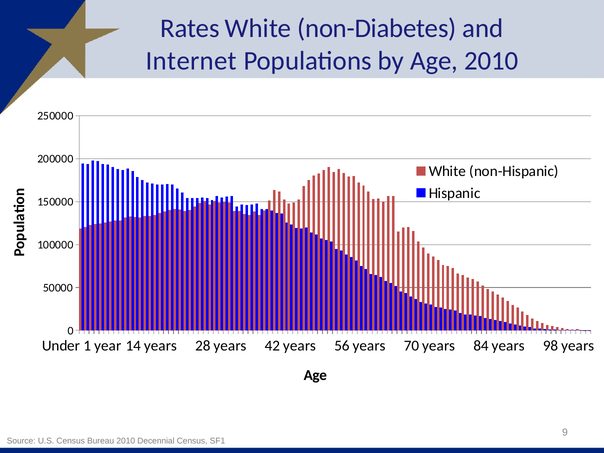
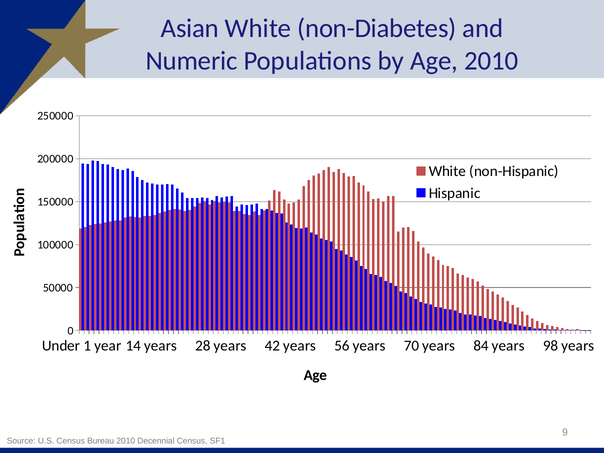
Rates: Rates -> Asian
Internet: Internet -> Numeric
